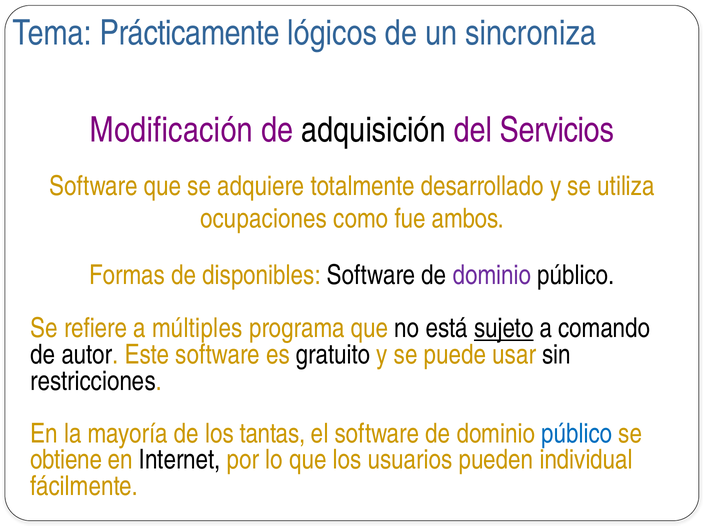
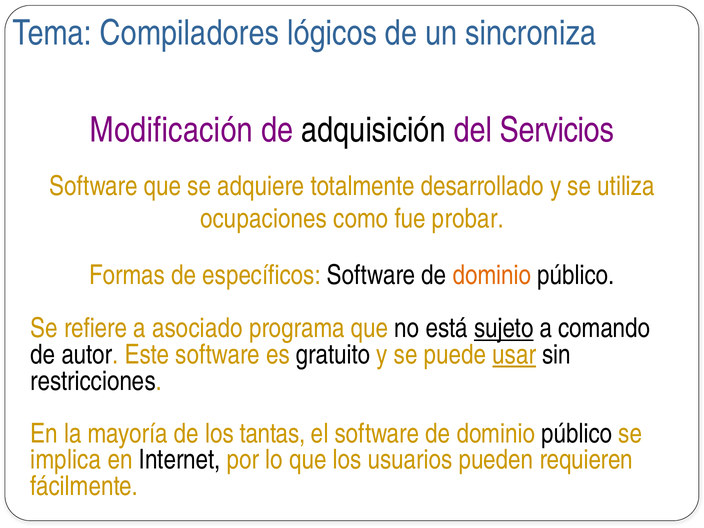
Prácticamente: Prácticamente -> Compiladores
ambos: ambos -> probar
disponibles: disponibles -> específicos
dominio at (492, 275) colour: purple -> orange
múltiples: múltiples -> asociado
usar underline: none -> present
público at (577, 434) colour: blue -> black
obtiene: obtiene -> implica
individual: individual -> requieren
